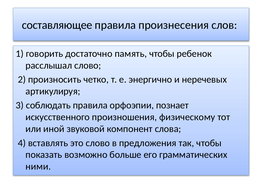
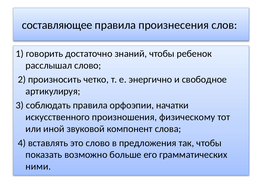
память: память -> знаний
неречевых: неречевых -> свободное
познает: познает -> начатки
